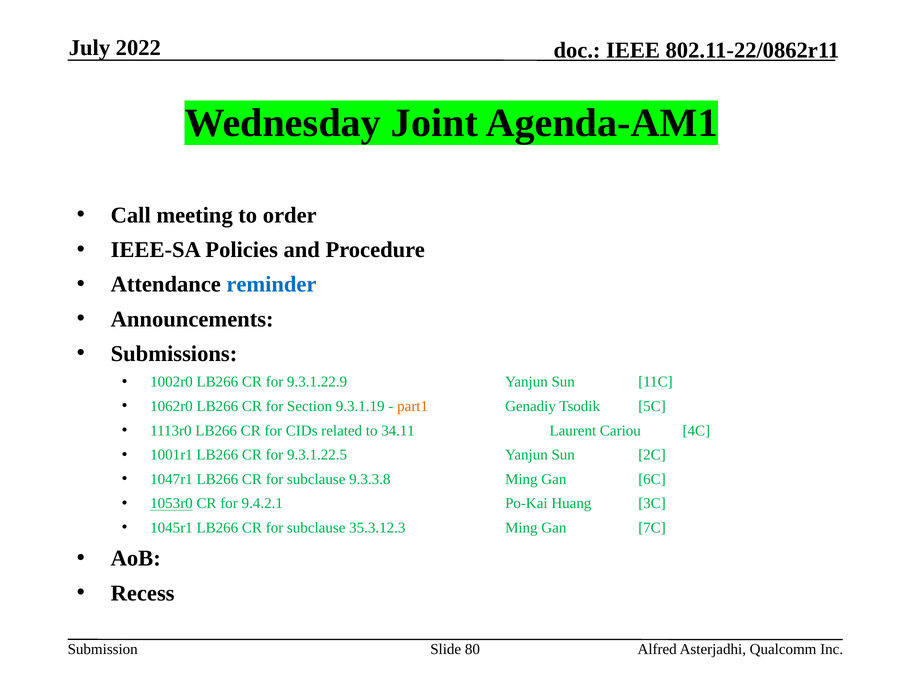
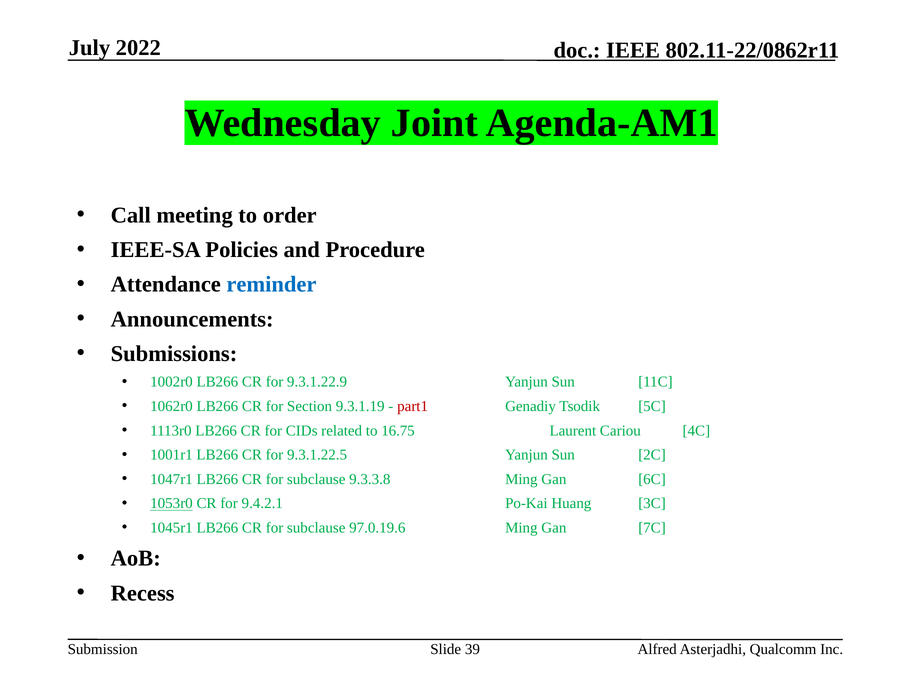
part1 colour: orange -> red
34.11: 34.11 -> 16.75
35.3.12.3: 35.3.12.3 -> 97.0.19.6
80: 80 -> 39
